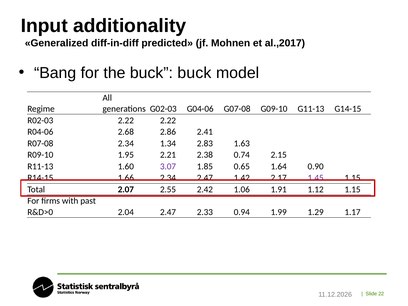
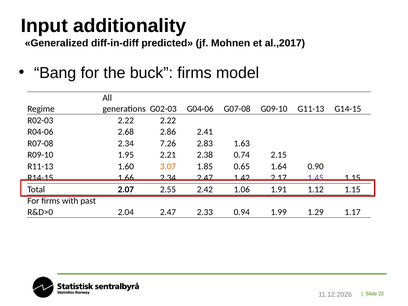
buck buck: buck -> firms
1.34: 1.34 -> 7.26
3.07 colour: purple -> orange
